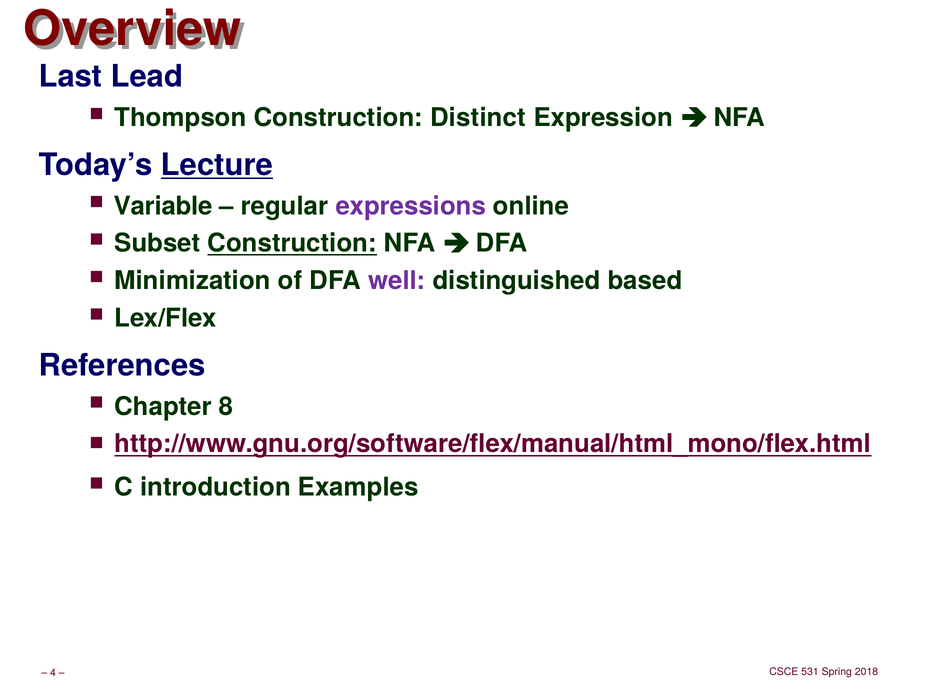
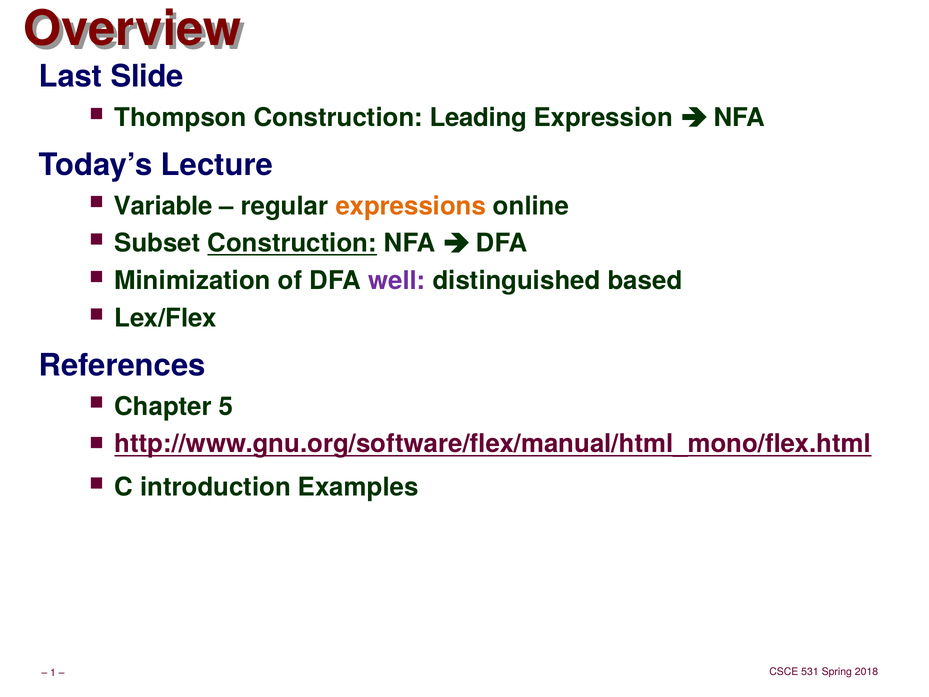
Lead: Lead -> Slide
Distinct: Distinct -> Leading
Lecture underline: present -> none
expressions colour: purple -> orange
8: 8 -> 5
4: 4 -> 1
